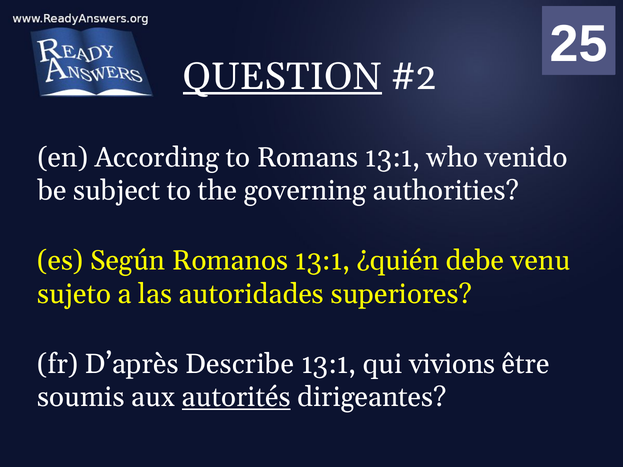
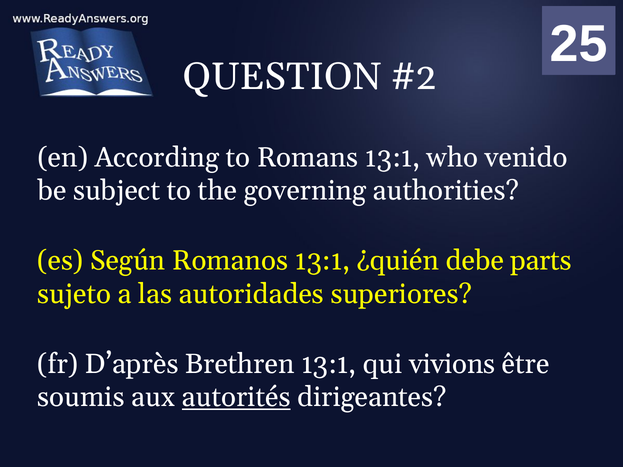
QUESTION underline: present -> none
venu: venu -> parts
Describe: Describe -> Brethren
